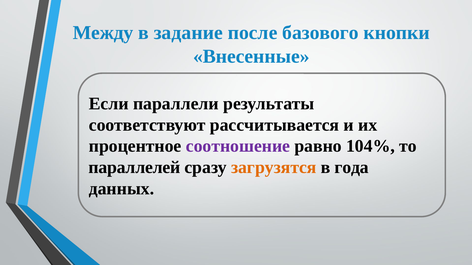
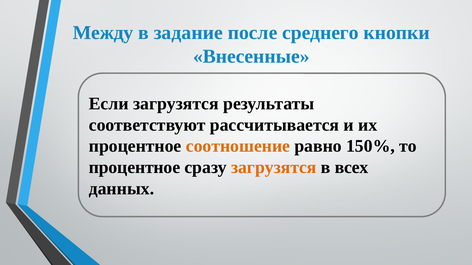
базового: базового -> среднего
Если параллели: параллели -> загрузятся
соотношение colour: purple -> orange
104%: 104% -> 150%
параллелей at (135, 168): параллелей -> процентное
года: года -> всех
